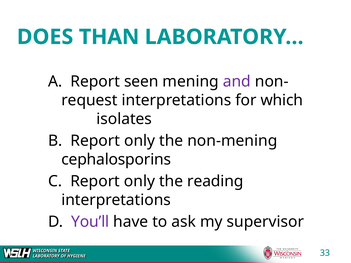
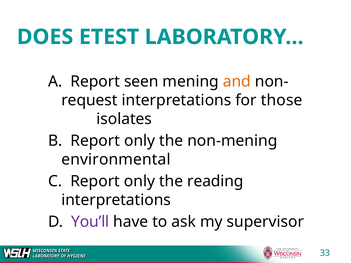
THAN: THAN -> ETEST
and colour: purple -> orange
which: which -> those
cephalosporins: cephalosporins -> environmental
